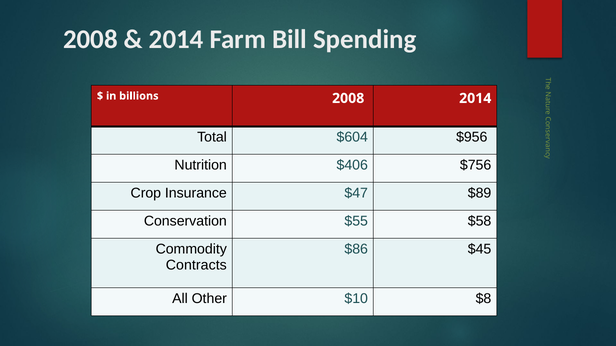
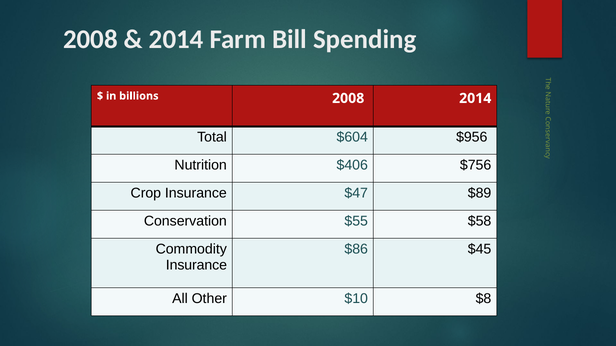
Contracts at (196, 265): Contracts -> Insurance
